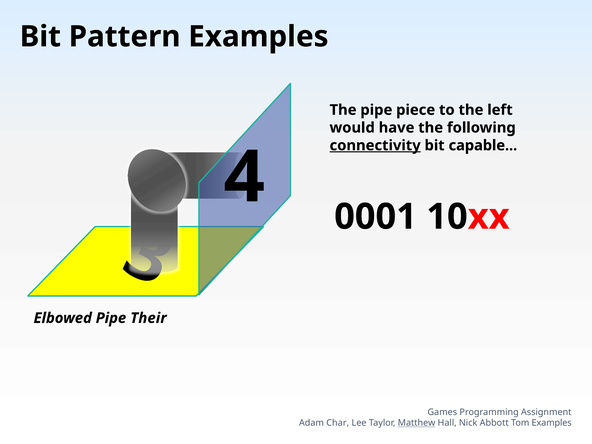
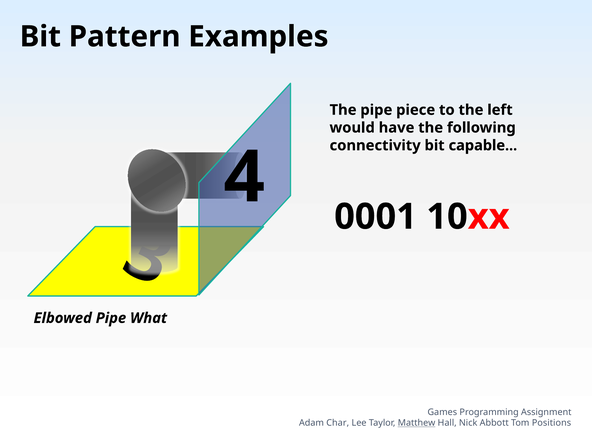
connectivity underline: present -> none
Their: Their -> What
Tom Examples: Examples -> Positions
